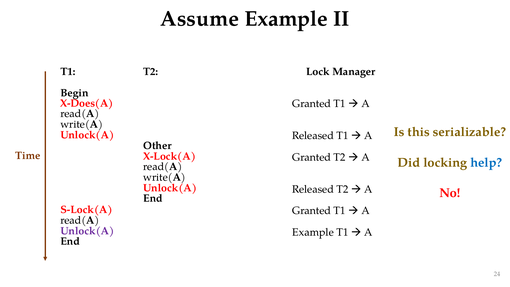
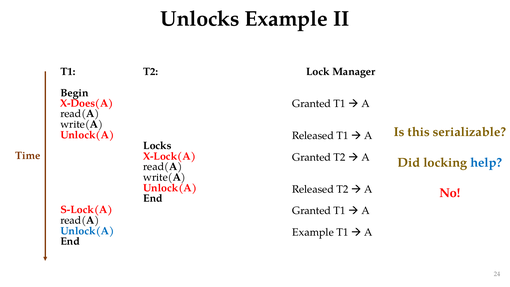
Assume: Assume -> Unlocks
Other: Other -> Locks
Unlock(A at (87, 231) colour: purple -> blue
